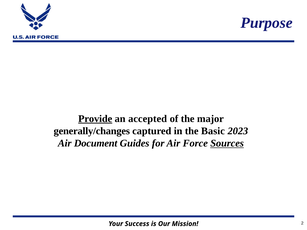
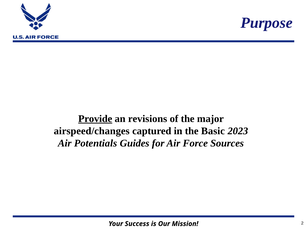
accepted: accepted -> revisions
generally/changes: generally/changes -> airspeed/changes
Document: Document -> Potentials
Sources underline: present -> none
